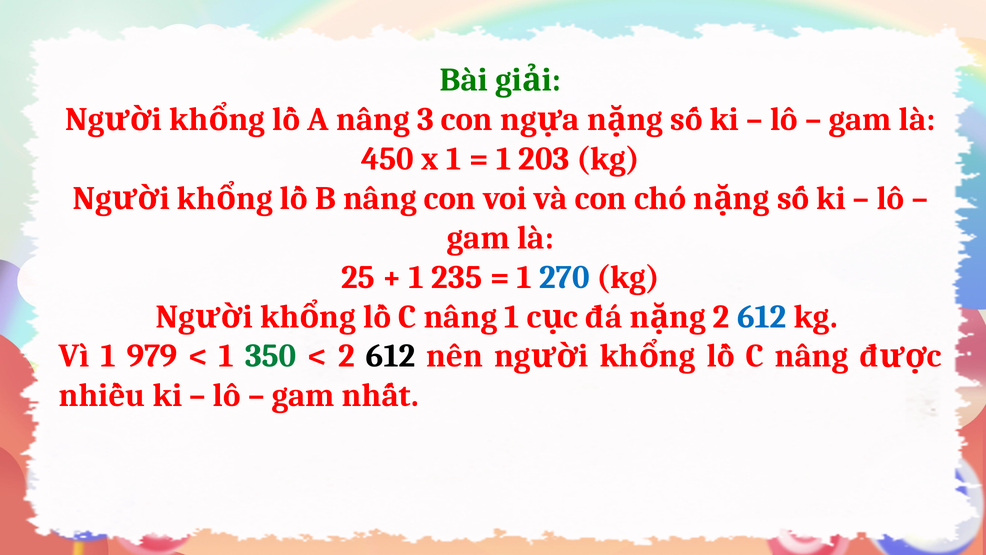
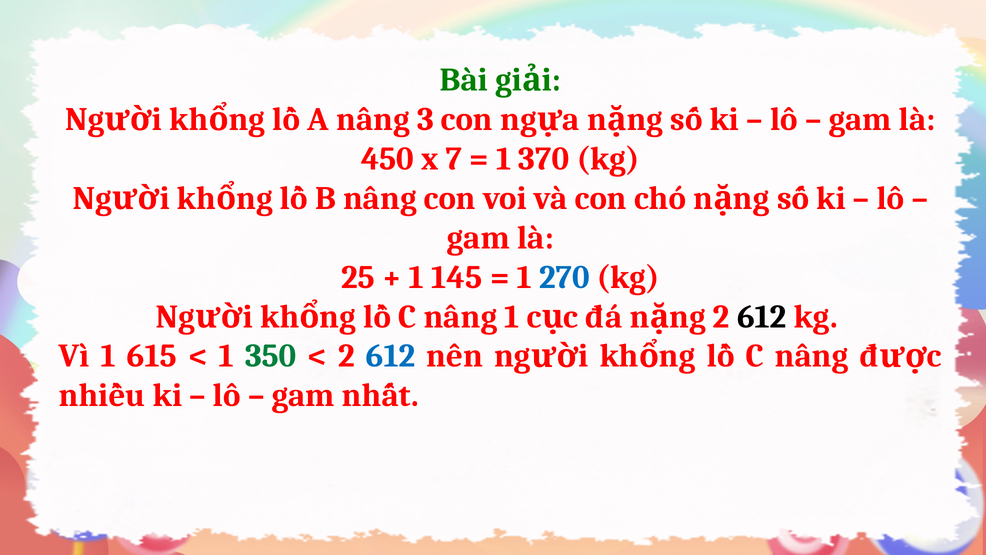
x 1: 1 -> 7
203: 203 -> 370
235: 235 -> 145
612 at (762, 316) colour: blue -> black
979: 979 -> 615
612 at (391, 356) colour: black -> blue
